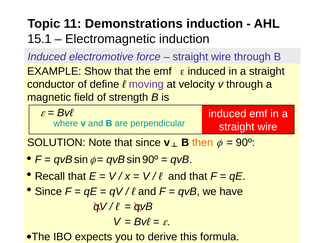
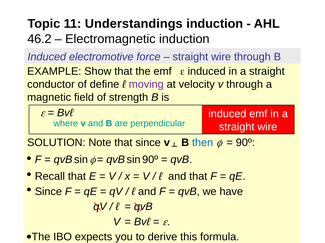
Demonstrations: Demonstrations -> Understandings
15.1: 15.1 -> 46.2
then colour: orange -> blue
